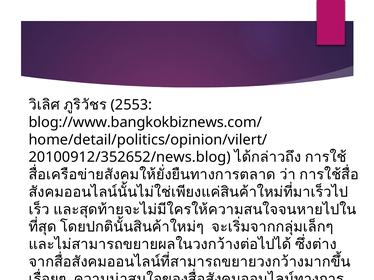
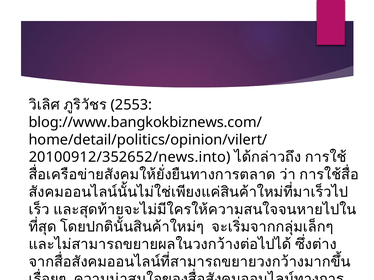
20100912/352652/news.blog: 20100912/352652/news.blog -> 20100912/352652/news.into
